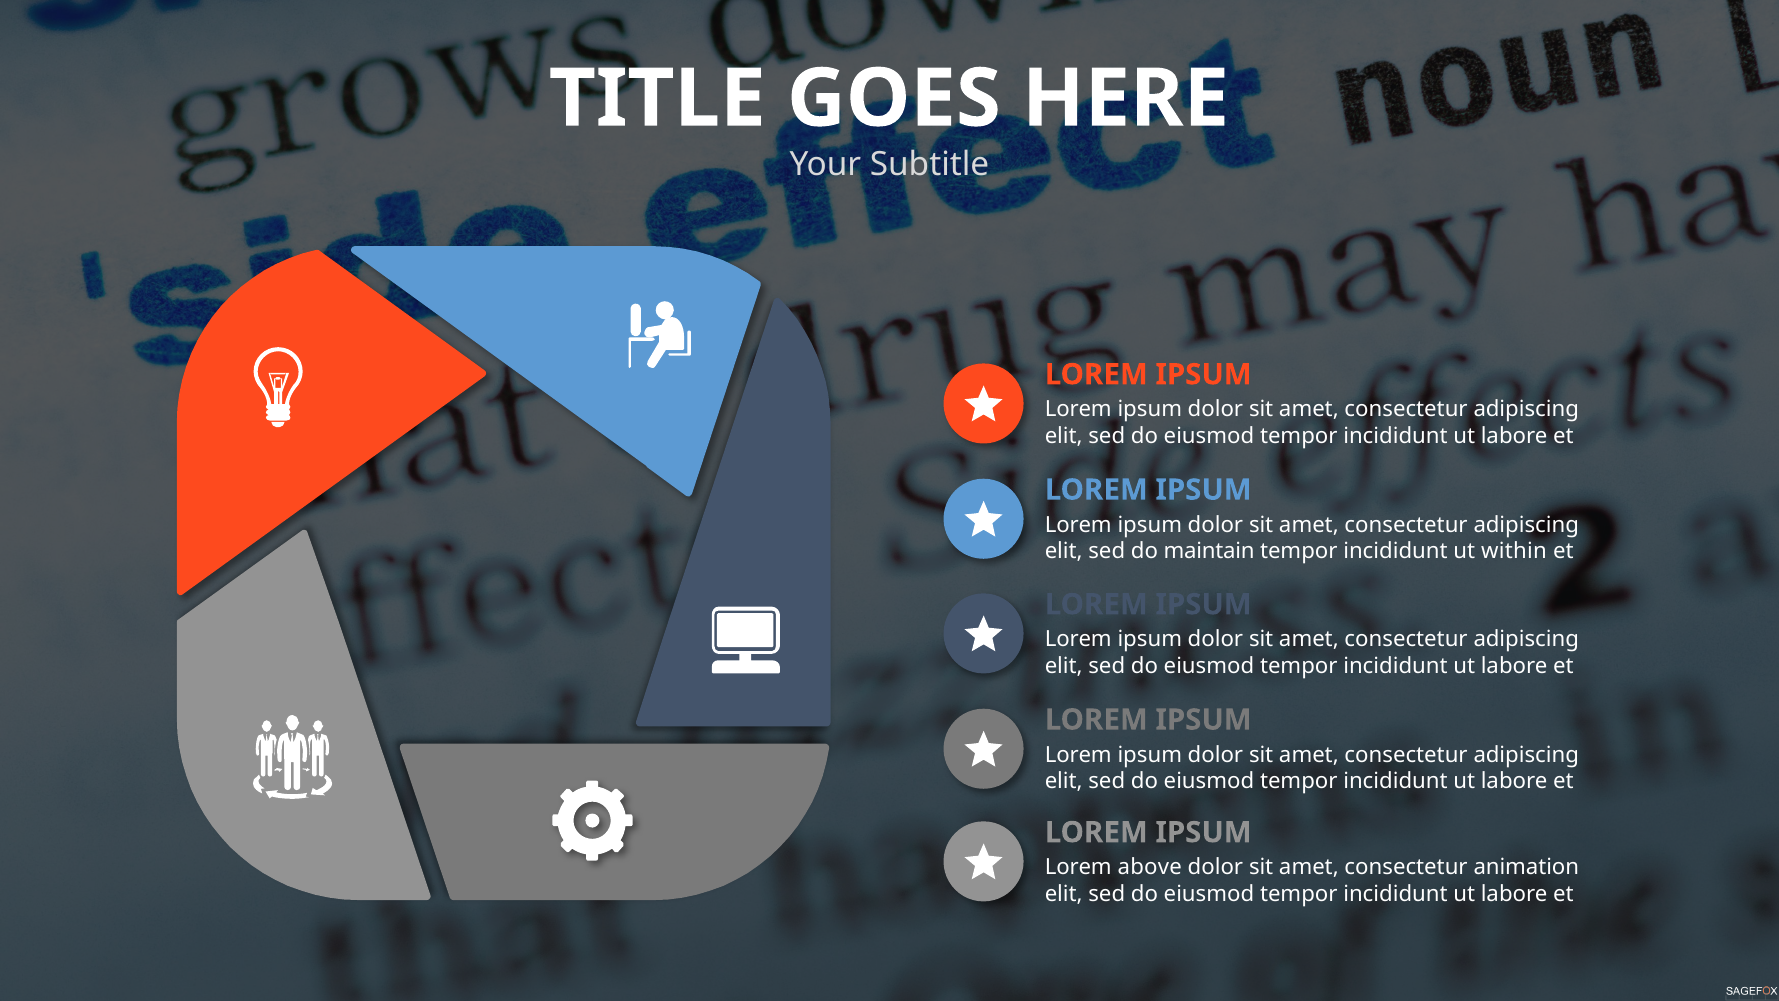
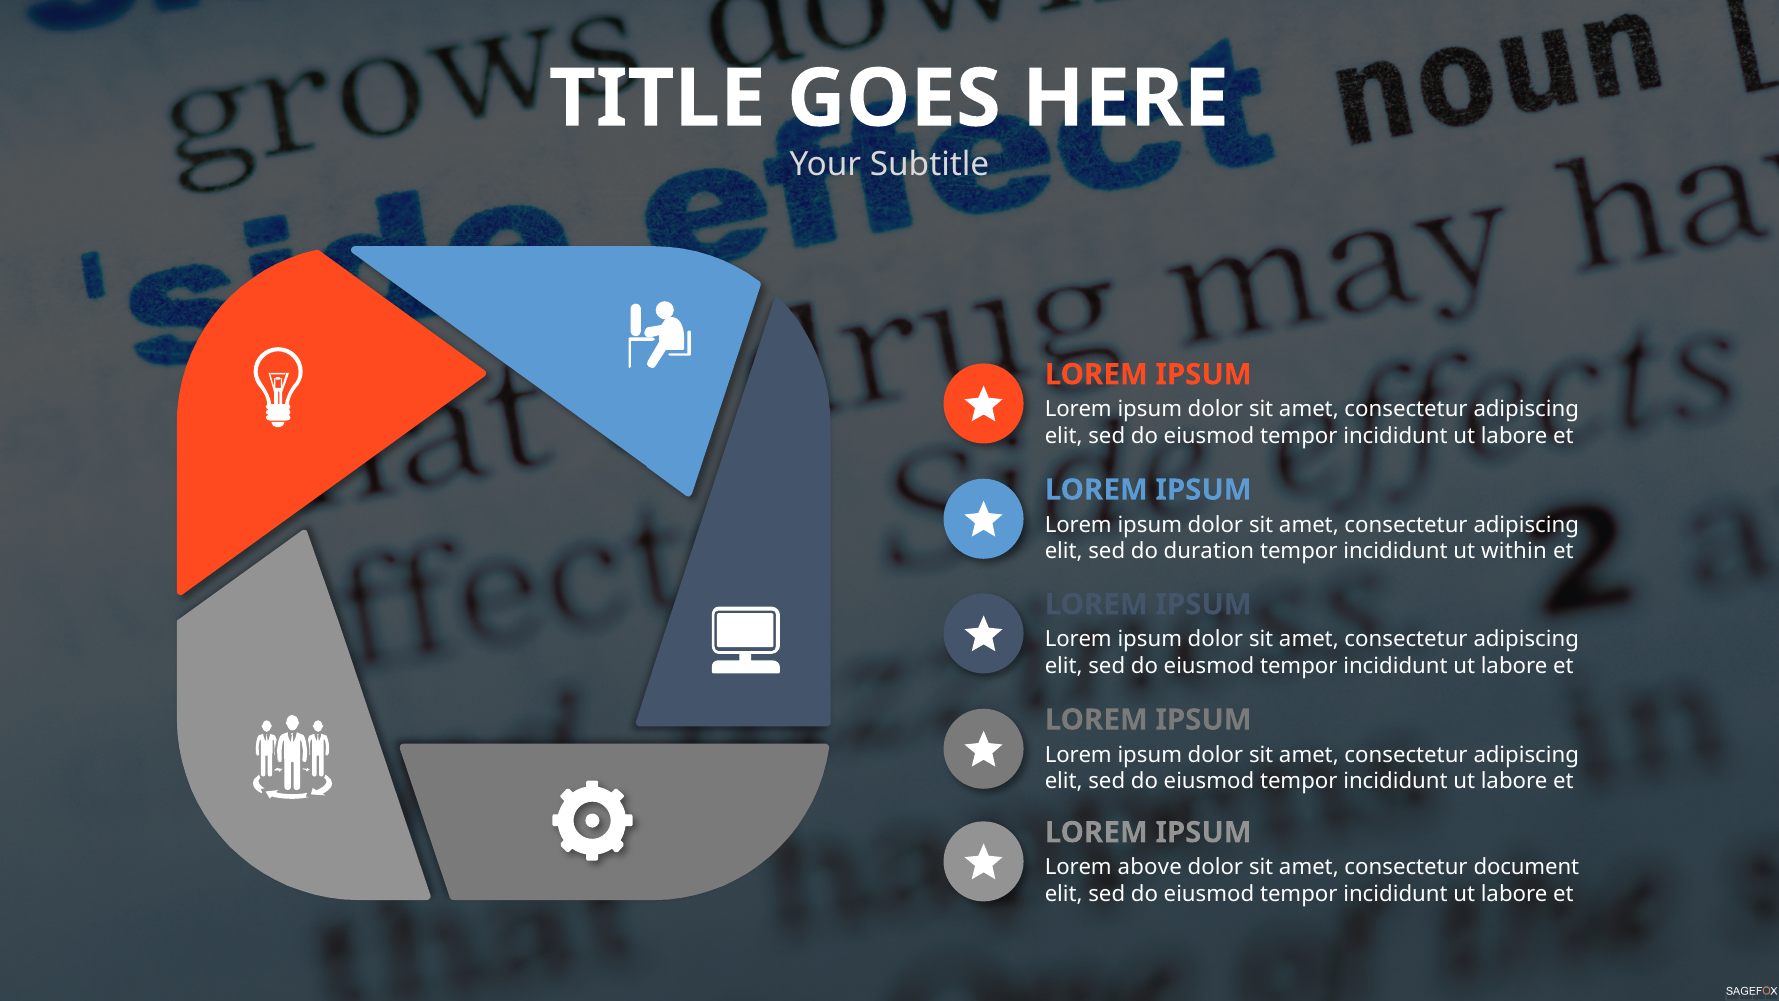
maintain: maintain -> duration
animation: animation -> document
